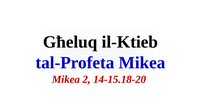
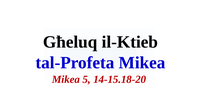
2: 2 -> 5
